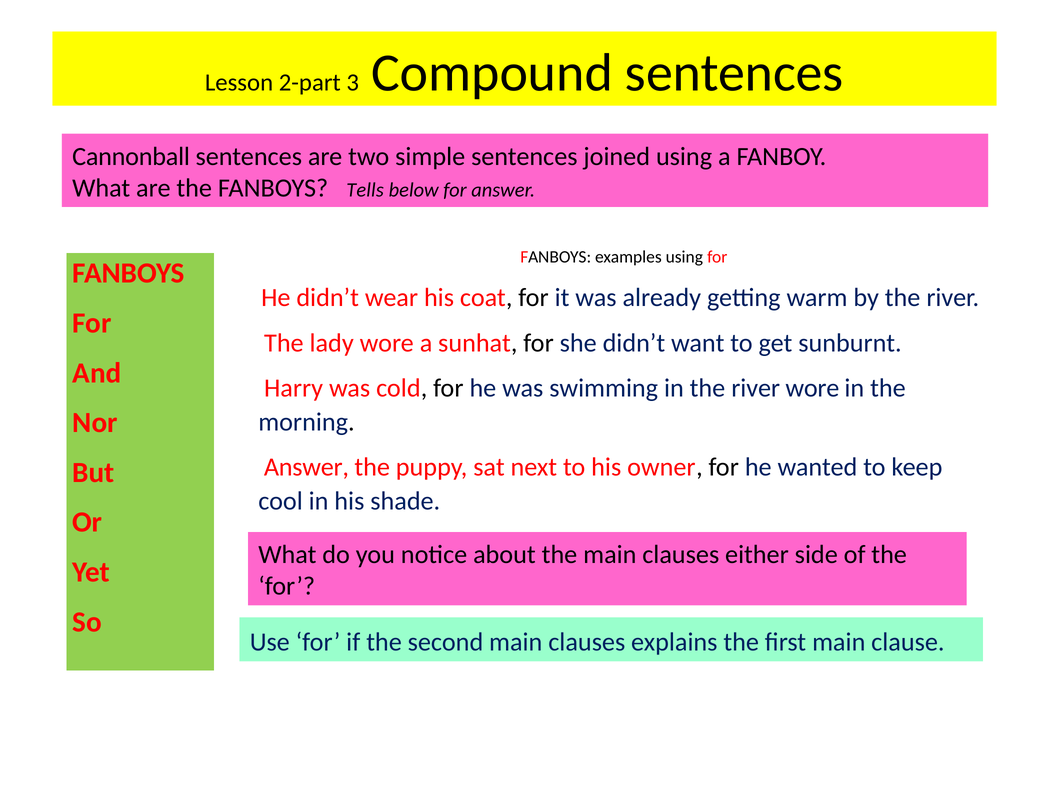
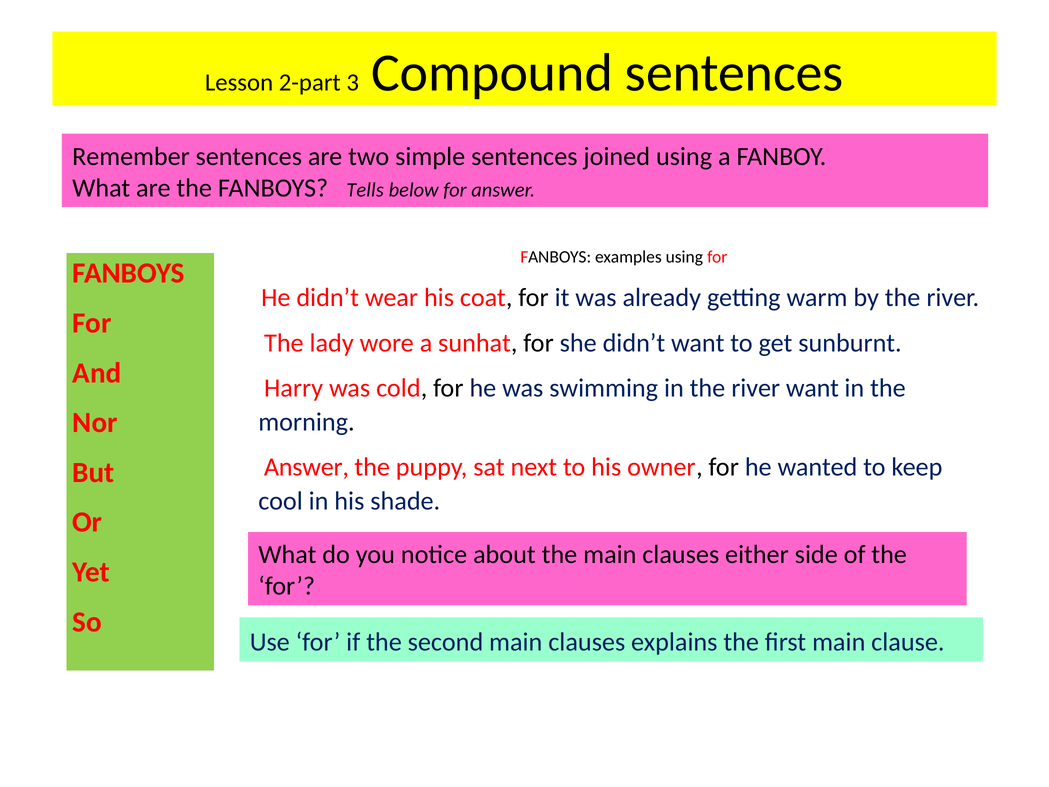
Cannonball: Cannonball -> Remember
river wore: wore -> want
